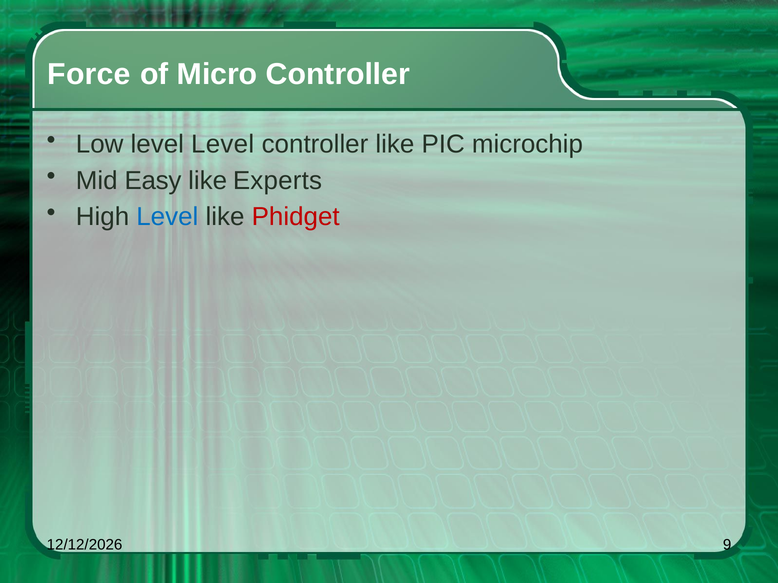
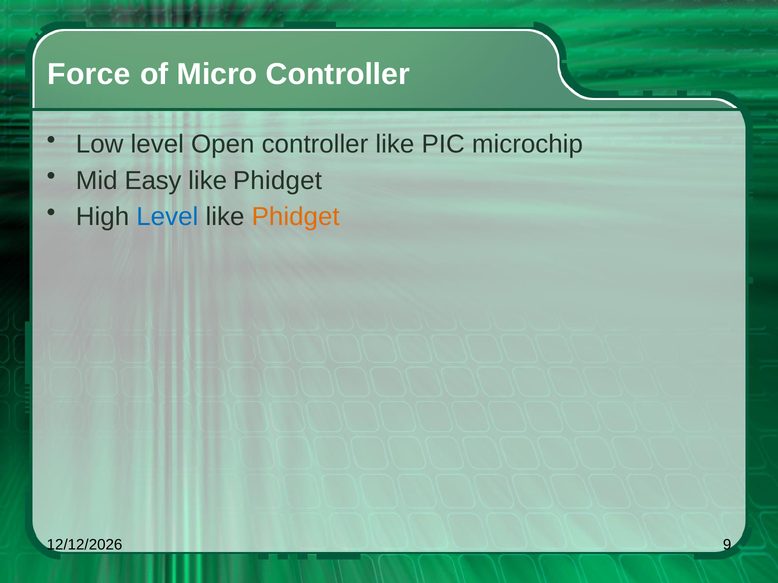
level Level: Level -> Open
Experts at (277, 181): Experts -> Phidget
Phidget at (296, 217) colour: red -> orange
